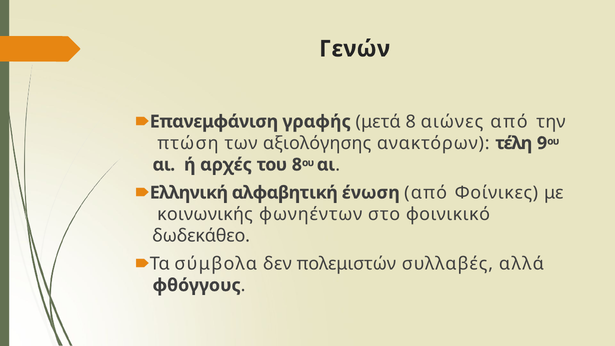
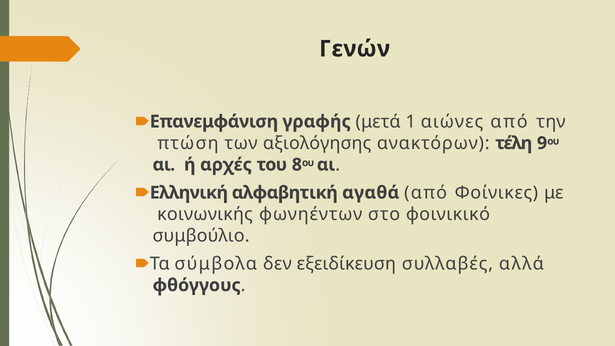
8: 8 -> 1
ένωση: ένωση -> αγαθά
δωδεκάθεο: δωδεκάθεο -> συμβούλιο
πολεμιστών: πολεμιστών -> εξειδίκευση
